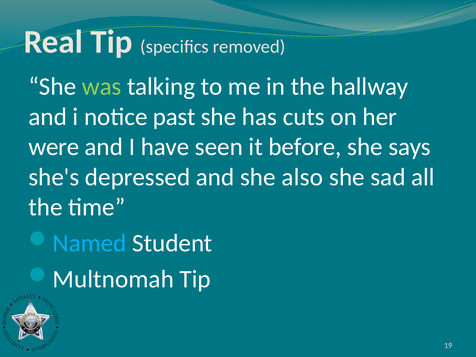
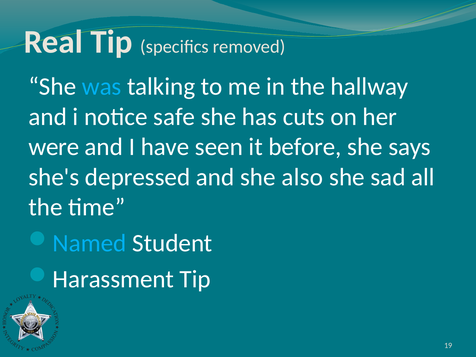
was colour: light green -> light blue
past: past -> safe
Multnomah: Multnomah -> Harassment
